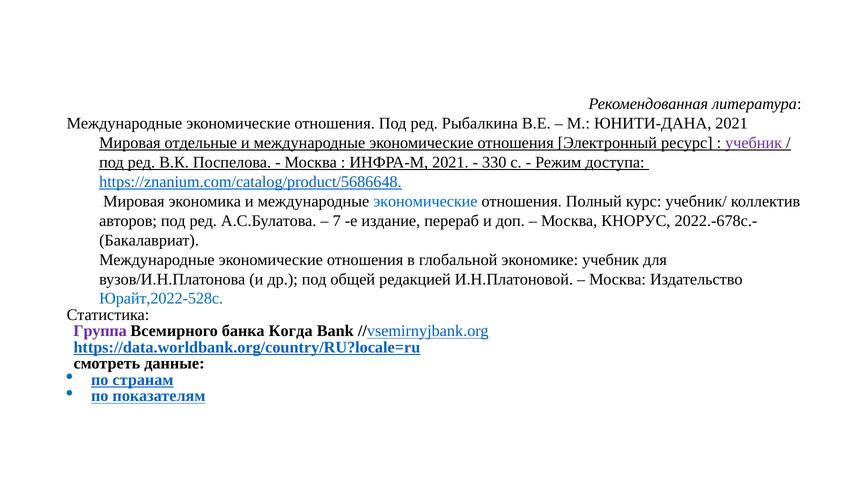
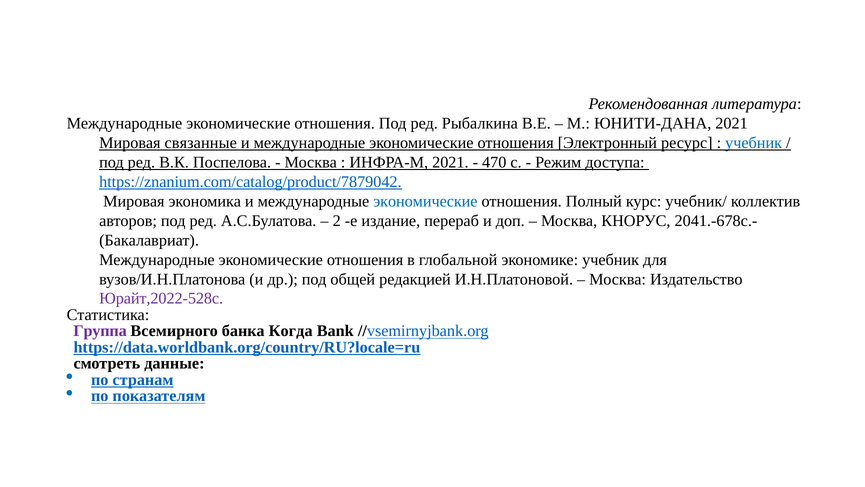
отдельные: отдельные -> связанные
учебник at (754, 143) colour: purple -> blue
330: 330 -> 470
https://znanium.com/catalog/product/5686648: https://znanium.com/catalog/product/5686648 -> https://znanium.com/catalog/product/7879042
7: 7 -> 2
2022.-678с.-: 2022.-678с.- -> 2041.-678с.-
Юрайт,2022-528с colour: blue -> purple
